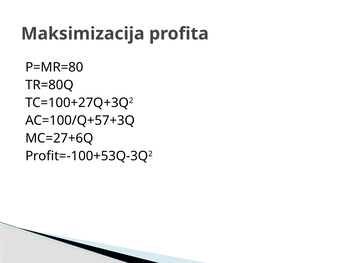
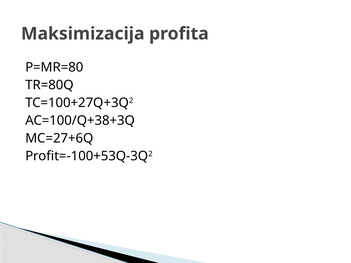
AC=100/Q+57+3Q: AC=100/Q+57+3Q -> AC=100/Q+38+3Q
